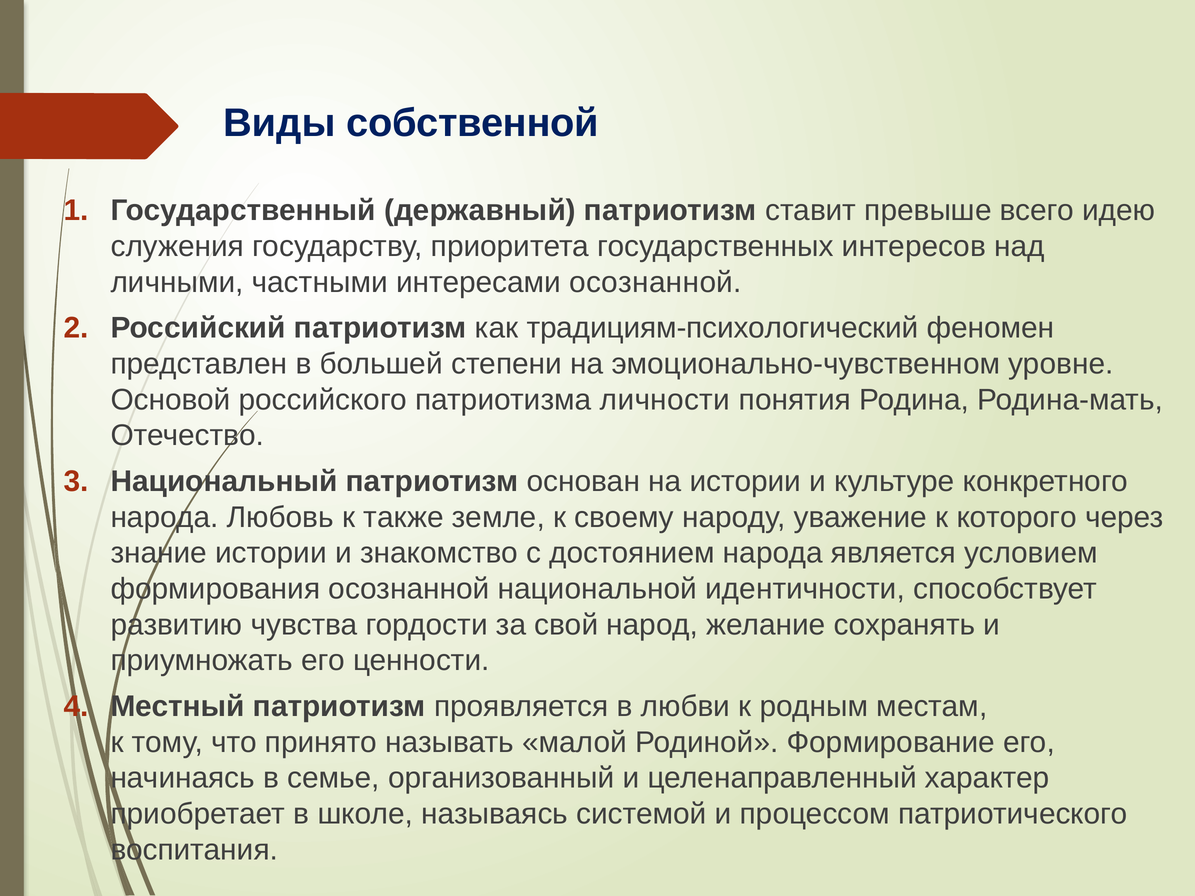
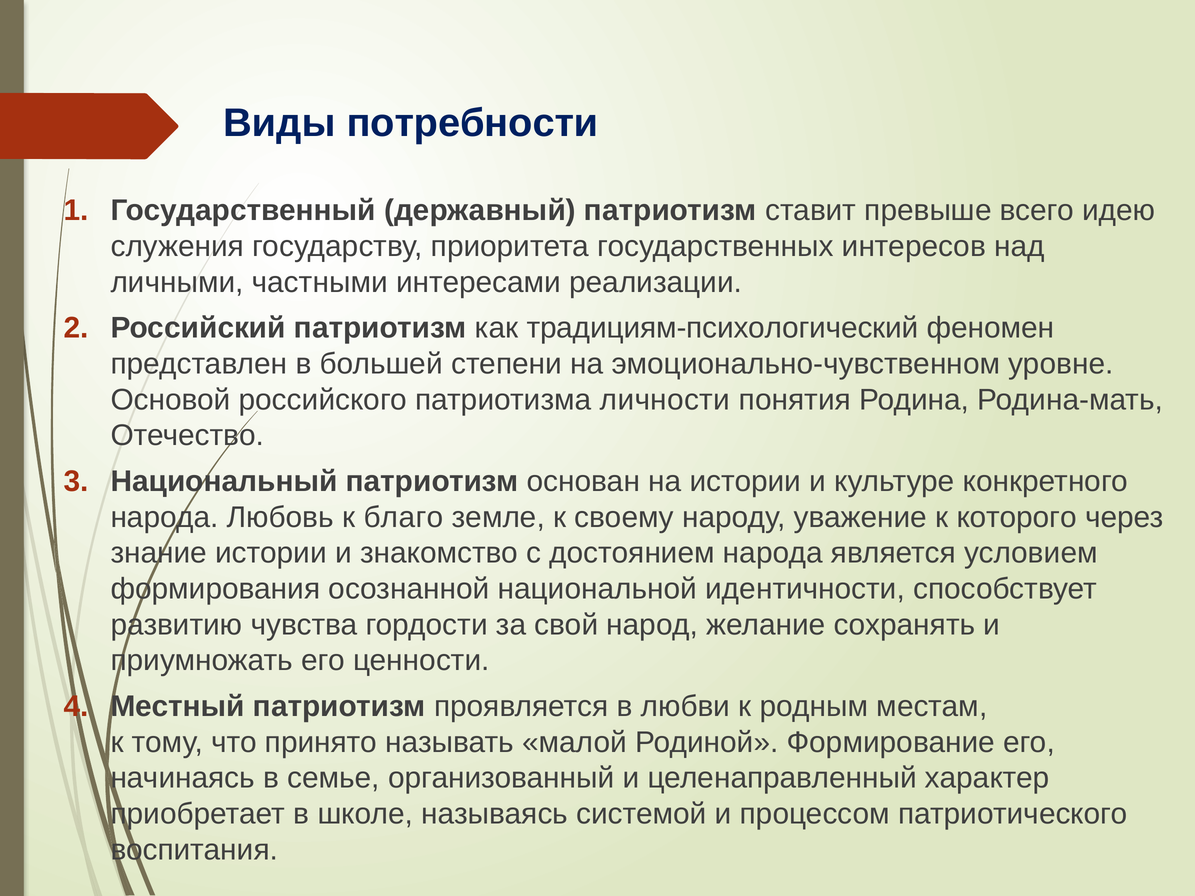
собственной: собственной -> потребности
интересами осознанной: осознанной -> реализации
также: также -> благо
